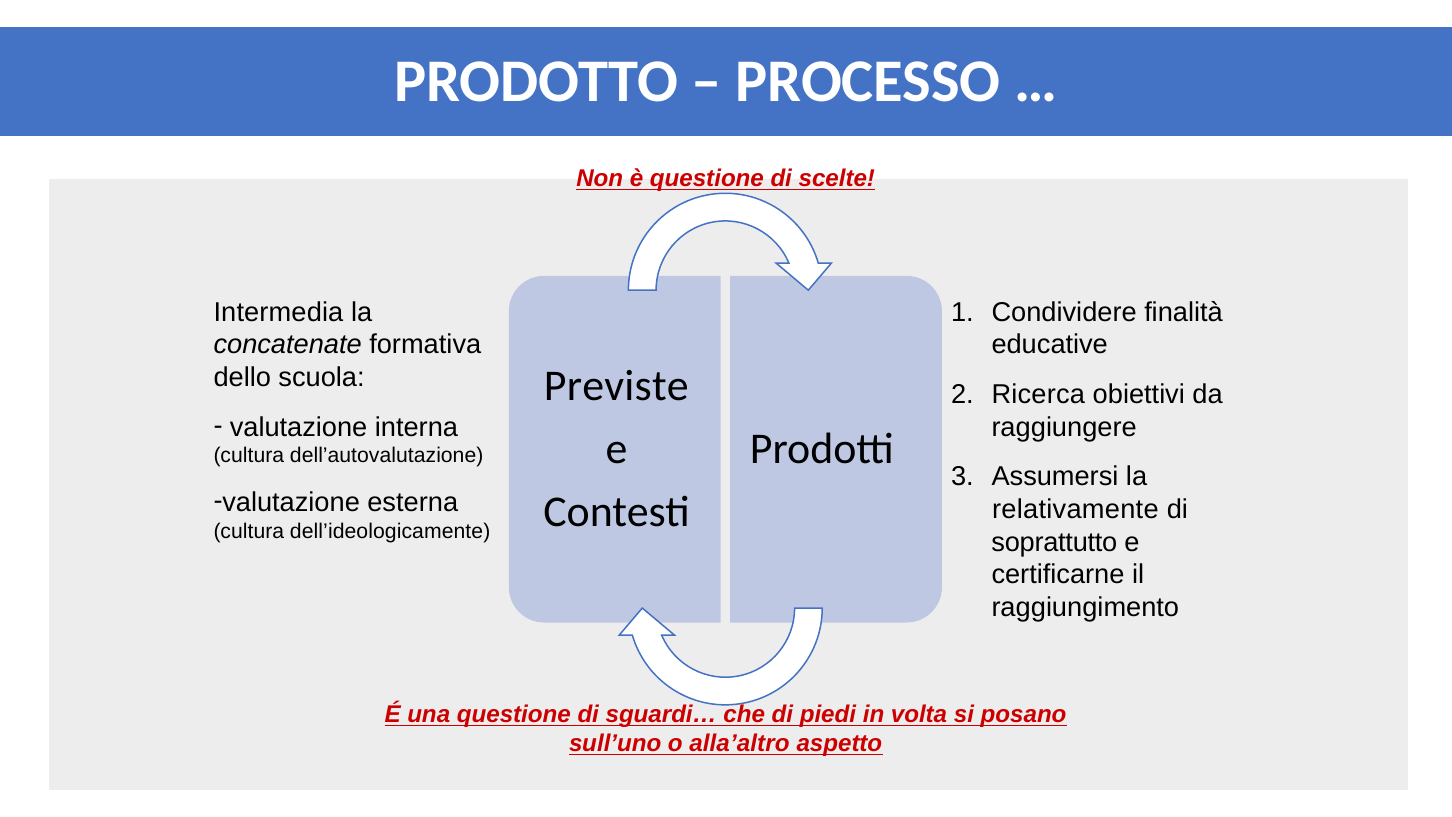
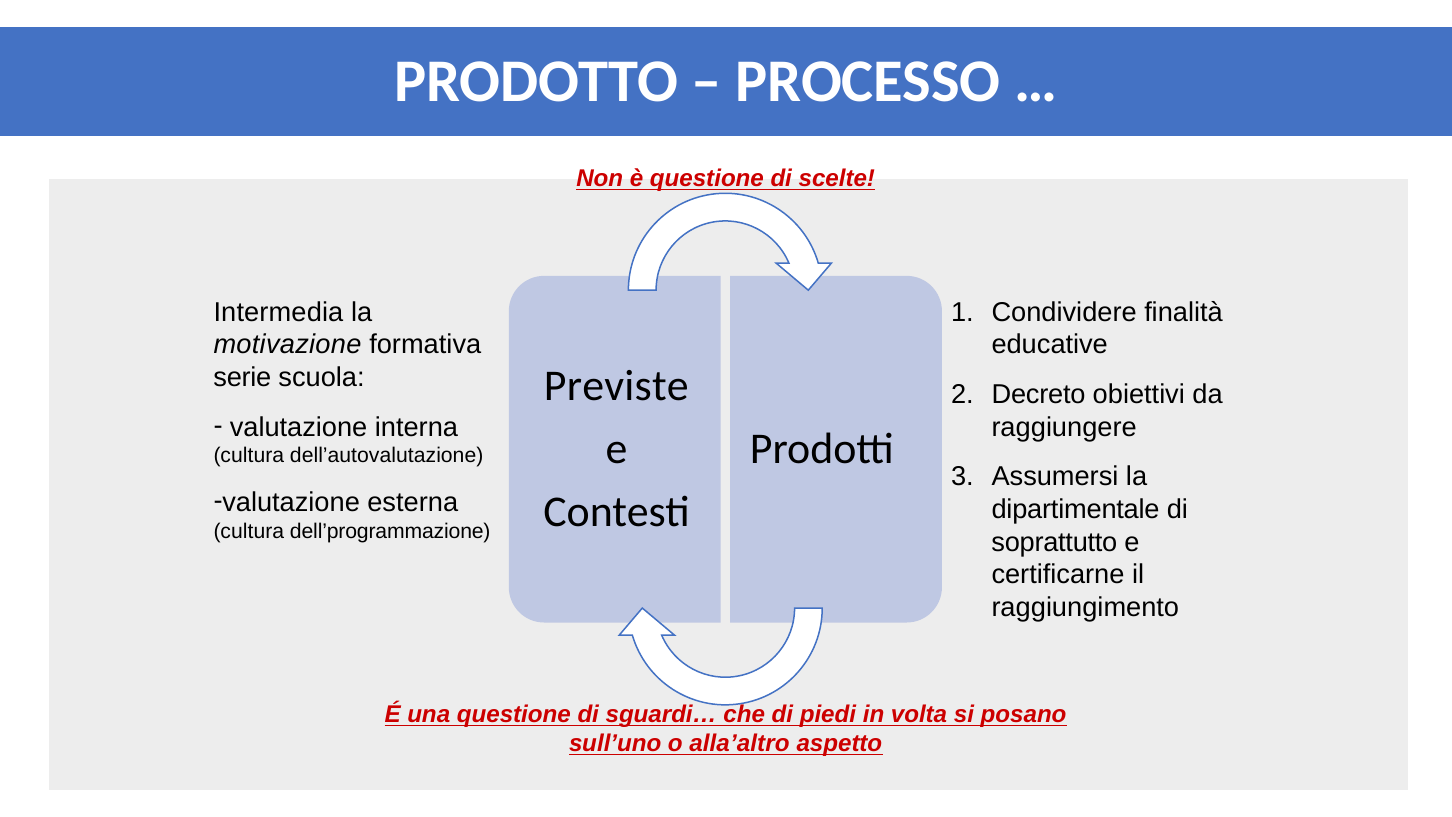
concatenate: concatenate -> motivazione
dello: dello -> serie
Ricerca: Ricerca -> Decreto
relativamente: relativamente -> dipartimentale
dell’ideologicamente: dell’ideologicamente -> dell’programmazione
